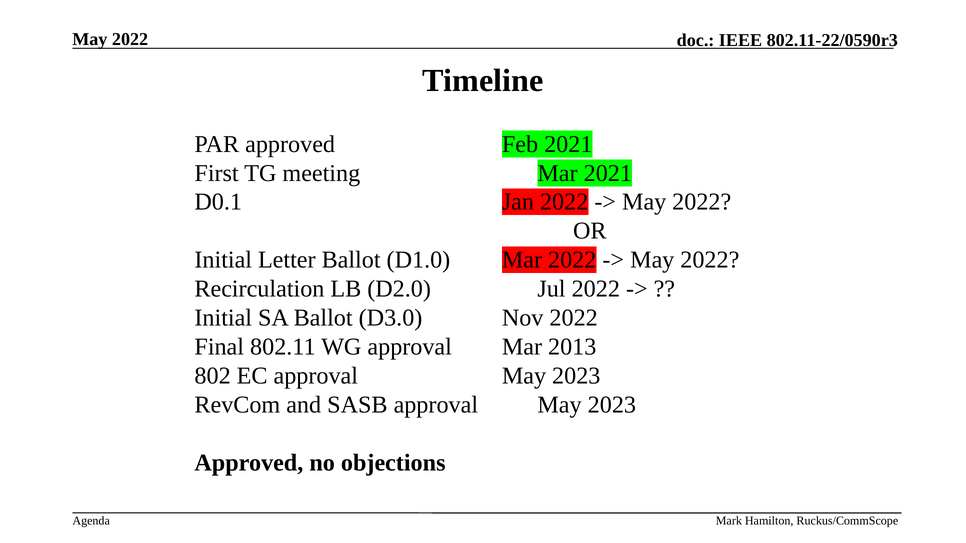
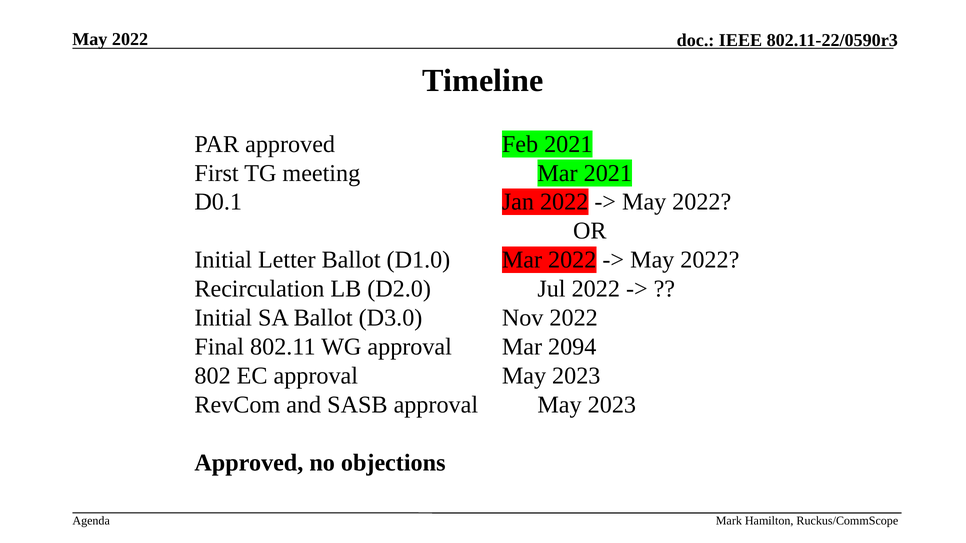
2013: 2013 -> 2094
